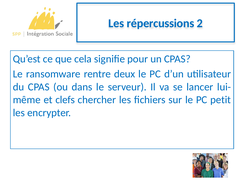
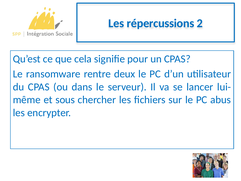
clefs: clefs -> sous
petit: petit -> abus
